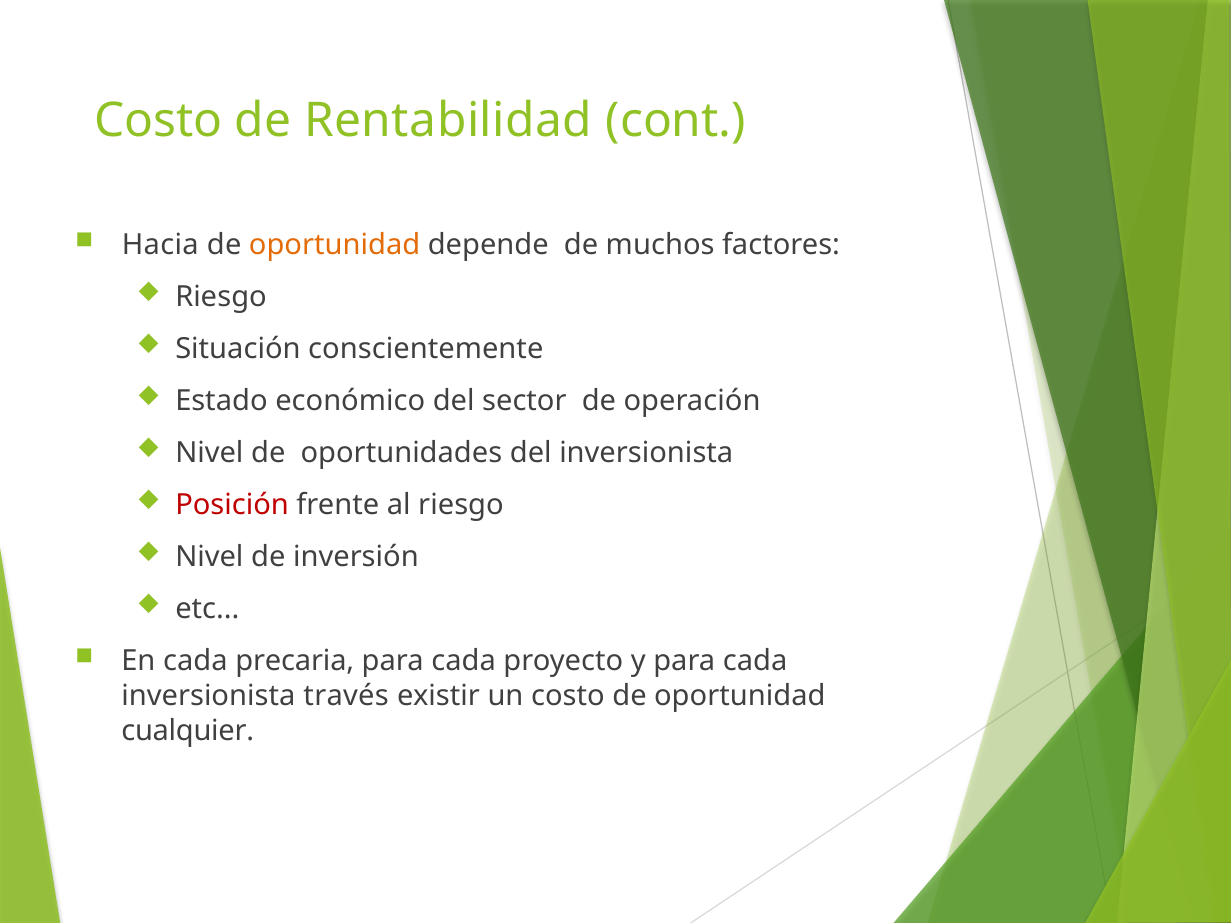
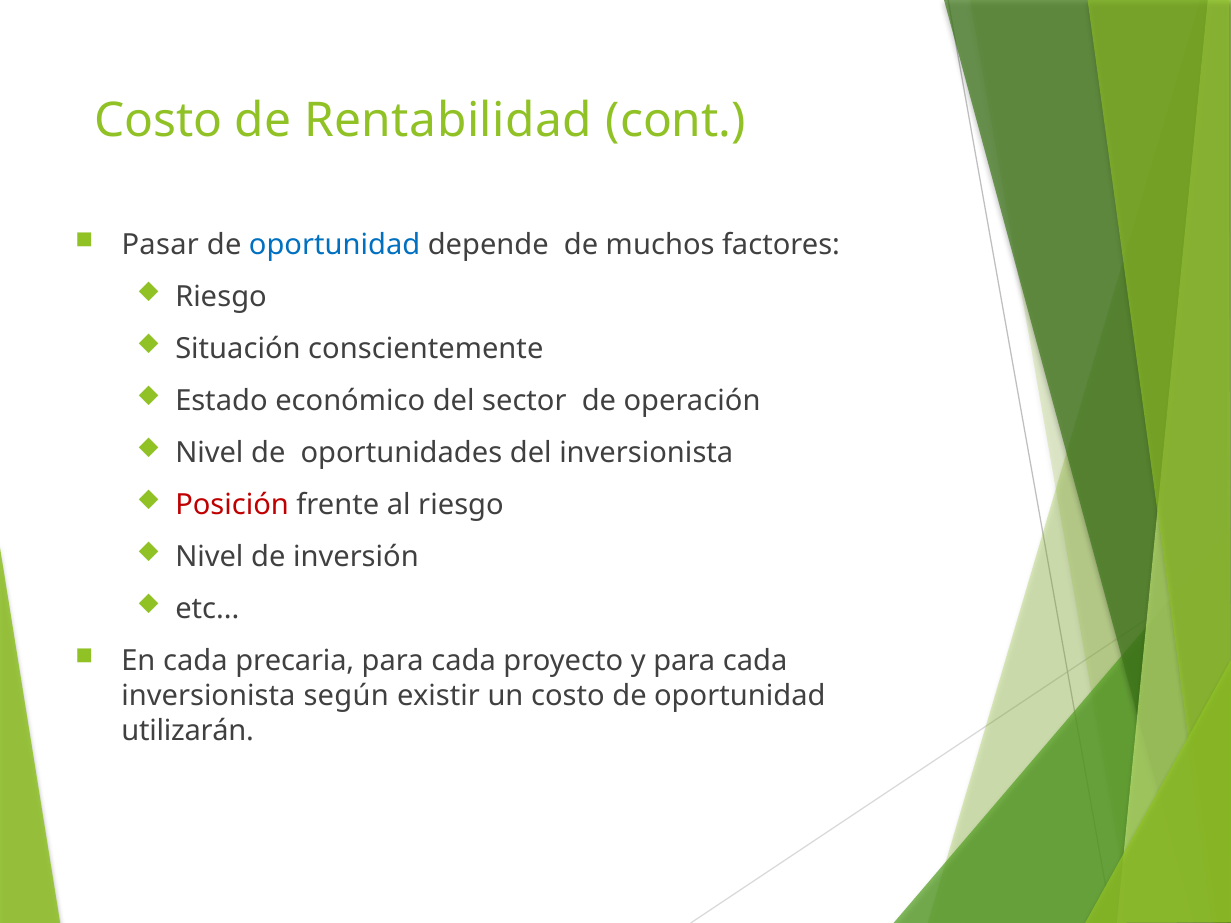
Hacia: Hacia -> Pasar
oportunidad at (335, 245) colour: orange -> blue
través: través -> según
cualquier: cualquier -> utilizarán
